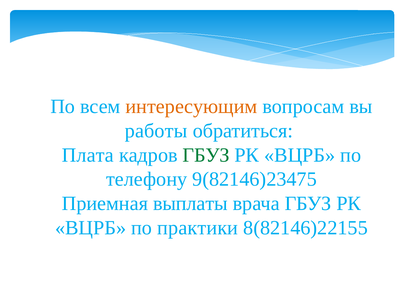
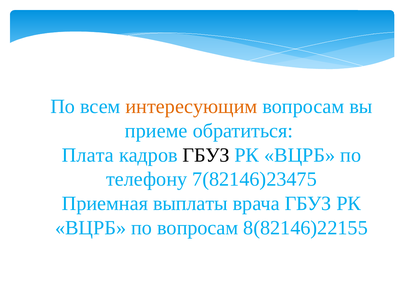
работы: работы -> приеме
ГБУЗ at (206, 155) colour: green -> black
9(82146)23475: 9(82146)23475 -> 7(82146)23475
по практики: практики -> вопросам
